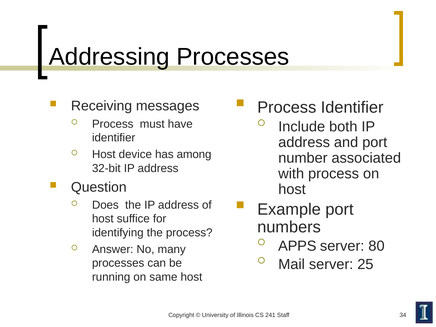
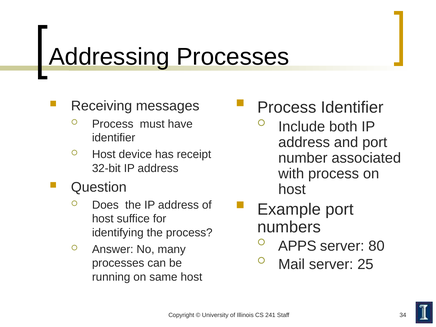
among: among -> receipt
